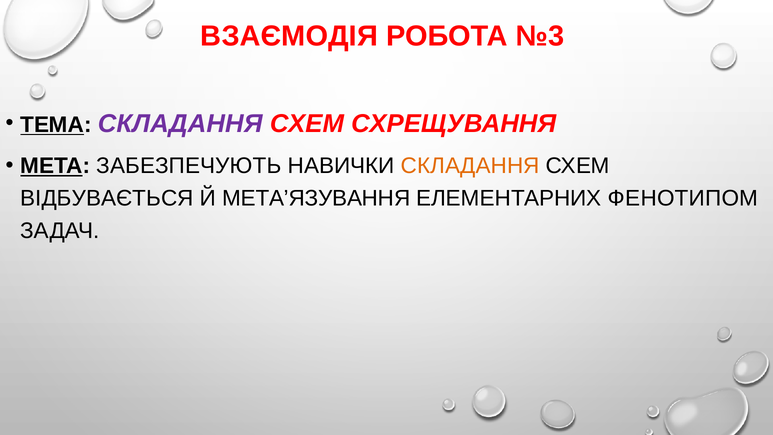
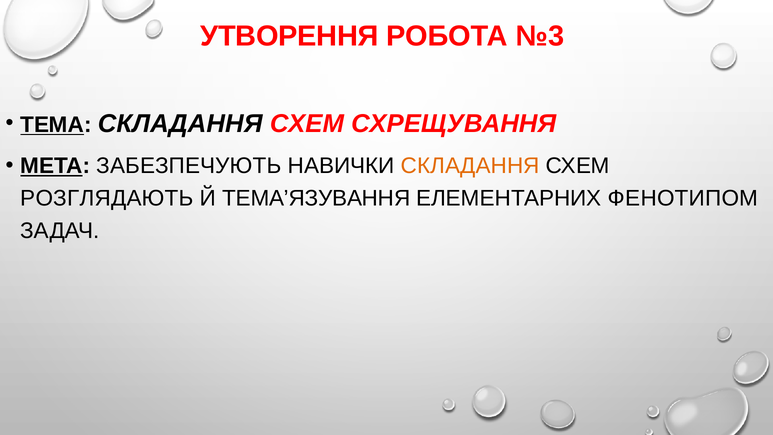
ВЗАЄМОДІЯ: ВЗАЄМОДІЯ -> УТВОРЕННЯ
СКЛАДАННЯ at (180, 124) colour: purple -> black
ВІДБУВАЄТЬСЯ: ВІДБУВАЄТЬСЯ -> РОЗГЛЯДАЮТЬ
МЕТА’ЯЗУВАННЯ: МЕТА’ЯЗУВАННЯ -> ТЕМА’ЯЗУВАННЯ
